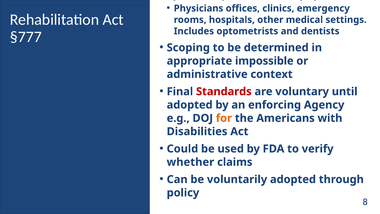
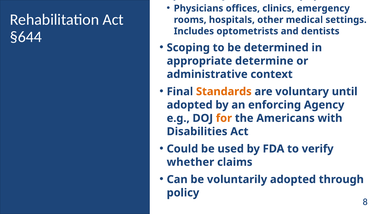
§777: §777 -> §644
impossible: impossible -> determine
Standards colour: red -> orange
